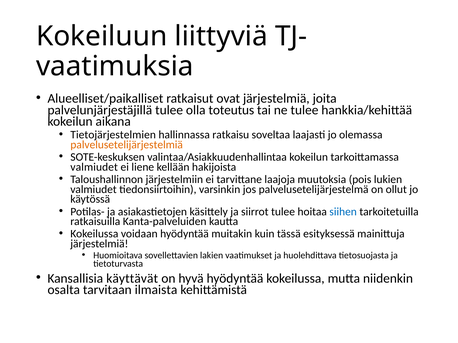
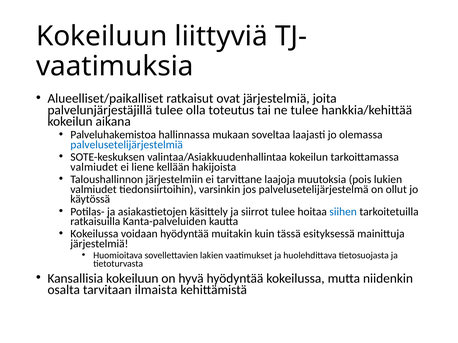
Tietojärjestelmien: Tietojärjestelmien -> Palveluhakemistoa
ratkaisu: ratkaisu -> mukaan
palvelusetelijärjestelmiä colour: orange -> blue
Kansallisia käyttävät: käyttävät -> kokeiluun
